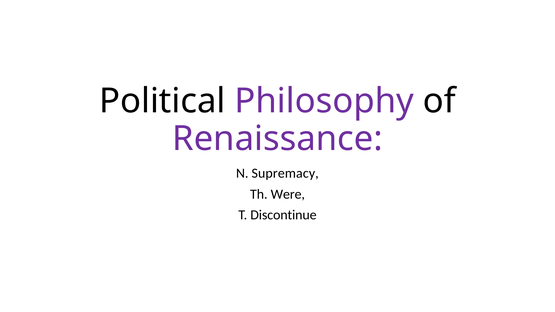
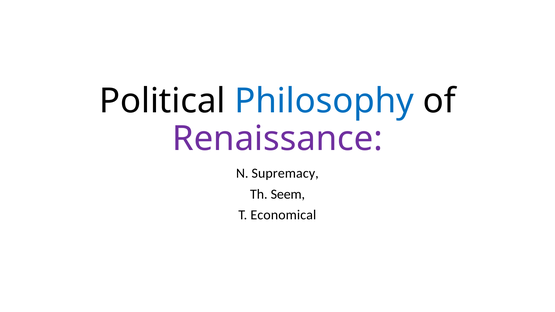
Philosophy colour: purple -> blue
Were: Were -> Seem
Discontinue: Discontinue -> Economical
